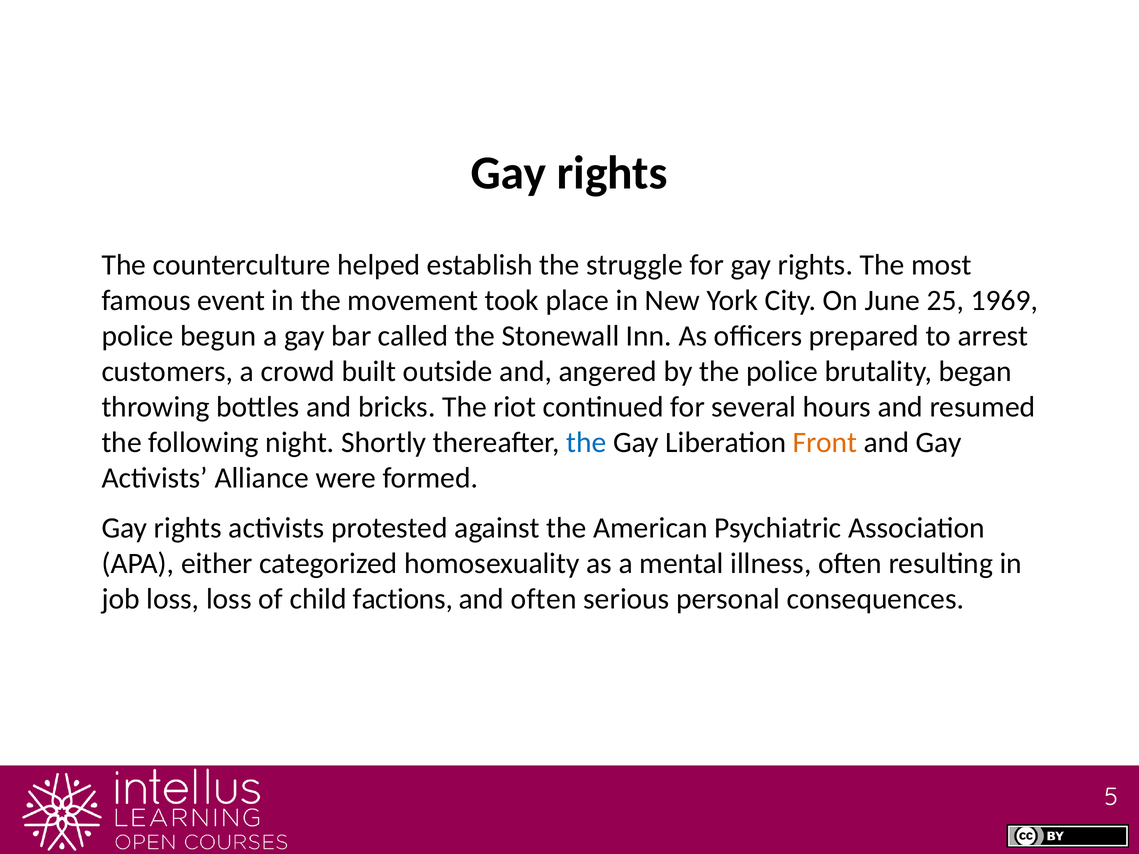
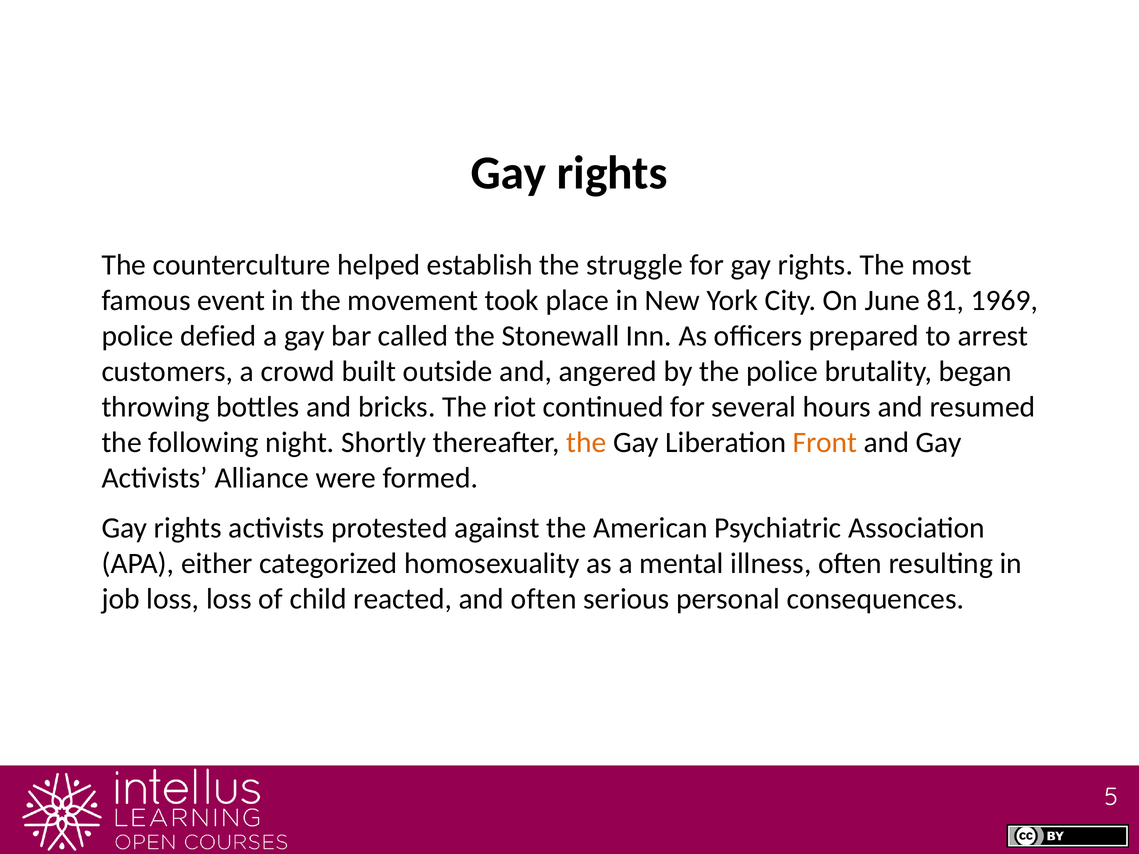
25: 25 -> 81
begun: begun -> defied
the at (586, 443) colour: blue -> orange
factions: factions -> reacted
